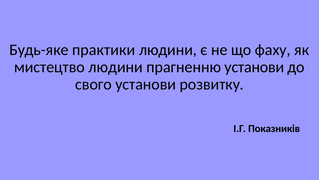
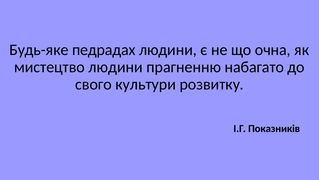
практики: практики -> педрадах
фаху: фаху -> очна
прагненню установи: установи -> набагато
свого установи: установи -> культури
